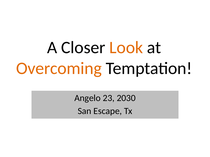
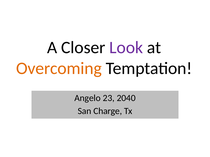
Look colour: orange -> purple
2030: 2030 -> 2040
Escape: Escape -> Charge
